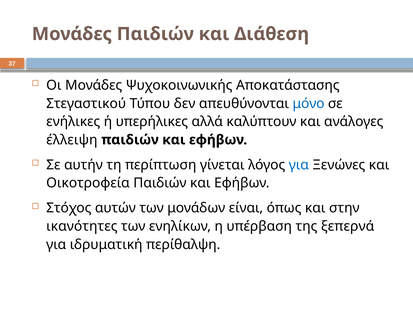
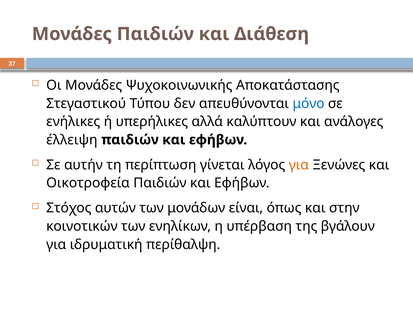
για at (299, 165) colour: blue -> orange
ικανότητες: ικανότητες -> κοινοτικών
ξεπερνά: ξεπερνά -> βγάλουν
